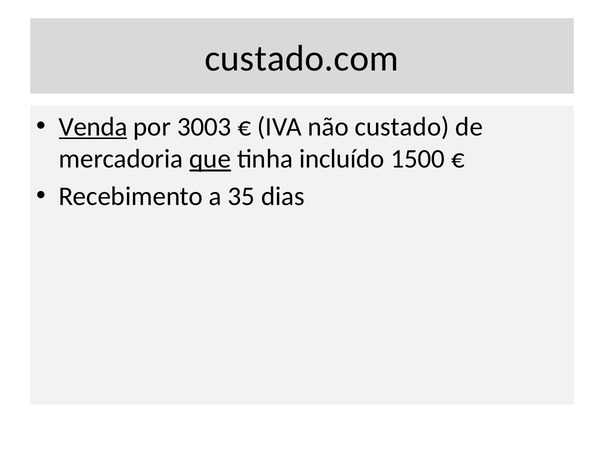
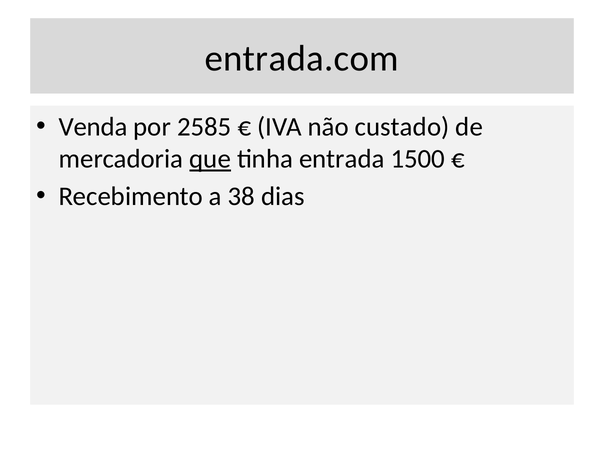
custado.com: custado.com -> entrada.com
Venda underline: present -> none
3003: 3003 -> 2585
incluído: incluído -> entrada
35: 35 -> 38
